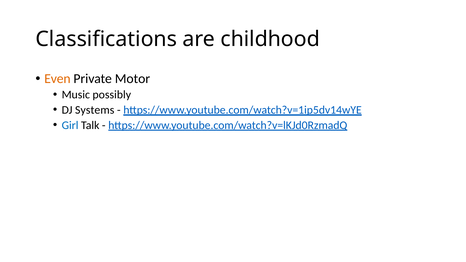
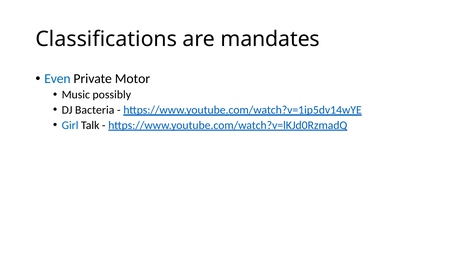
childhood: childhood -> mandates
Even colour: orange -> blue
Systems: Systems -> Bacteria
